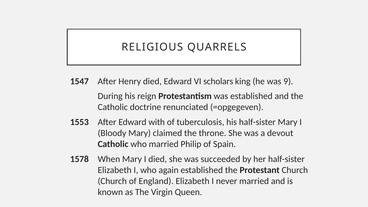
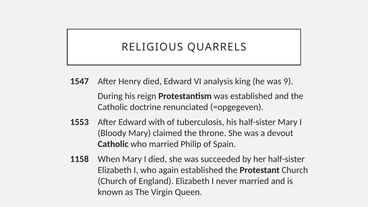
scholars: scholars -> analysis
1578: 1578 -> 1158
